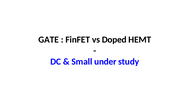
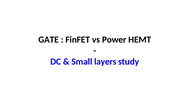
Doped: Doped -> Power
under: under -> layers
